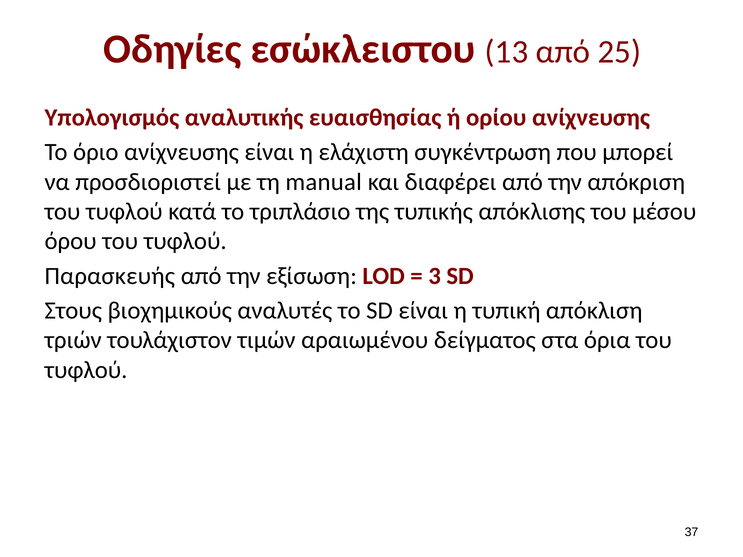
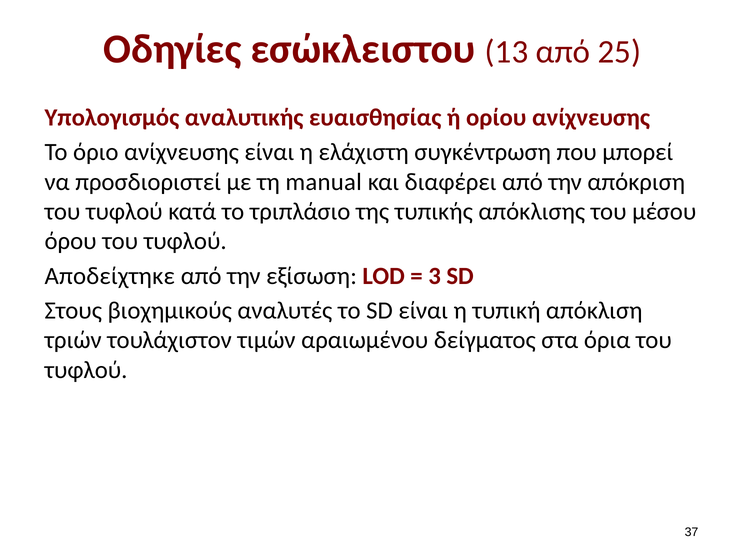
Παρασκευής: Παρασκευής -> Αποδείχτηκε
